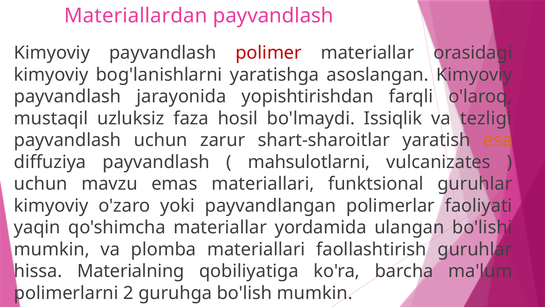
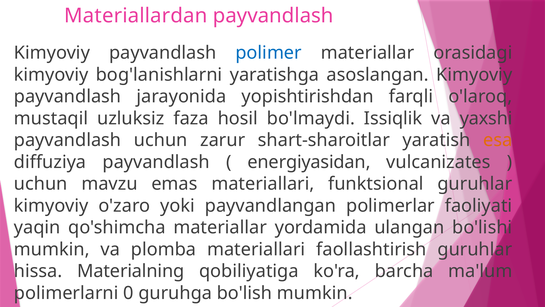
polimer colour: red -> blue
tezligi: tezligi -> yaxshi
mahsulotlarni: mahsulotlarni -> energiyasidan
2: 2 -> 0
